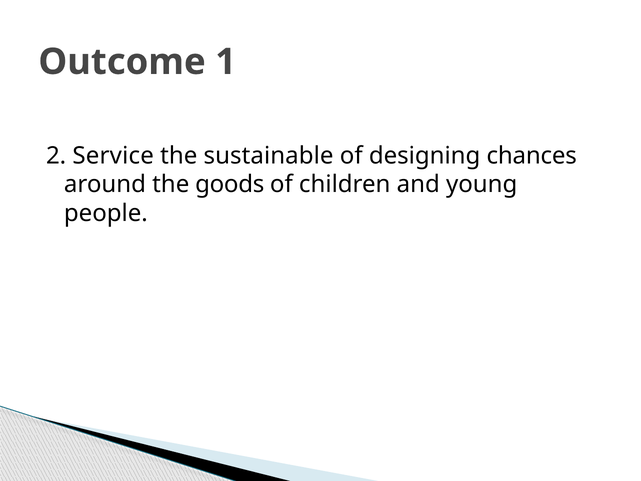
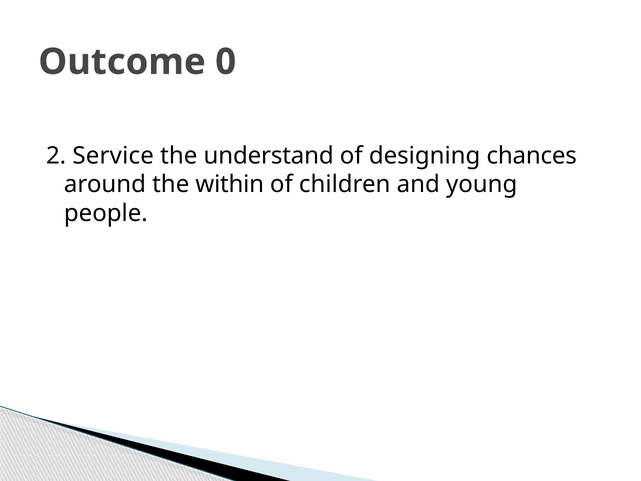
1: 1 -> 0
sustainable: sustainable -> understand
goods: goods -> within
